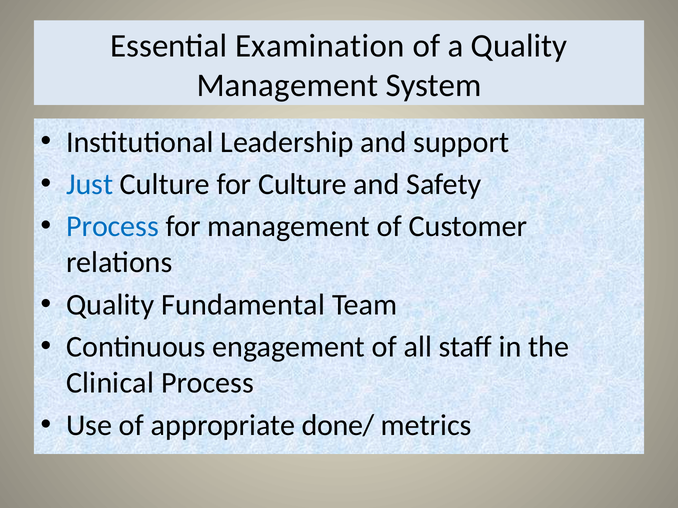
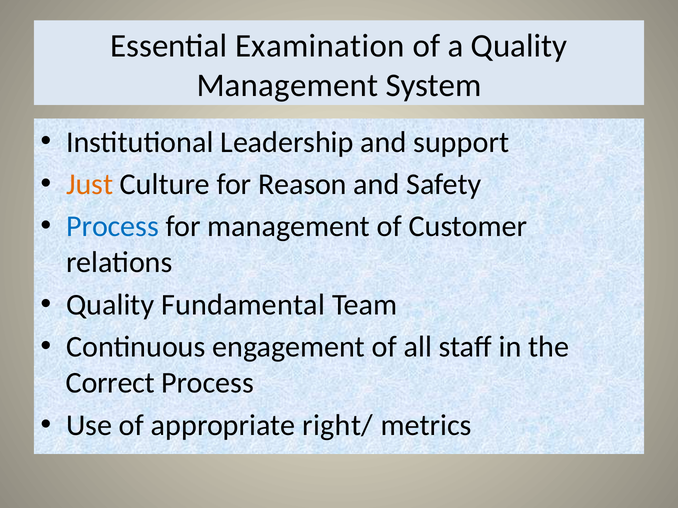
Just colour: blue -> orange
for Culture: Culture -> Reason
Clinical: Clinical -> Correct
done/: done/ -> right/
